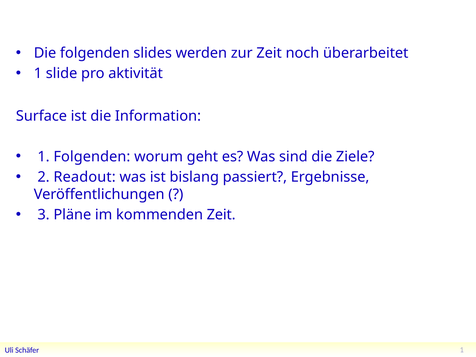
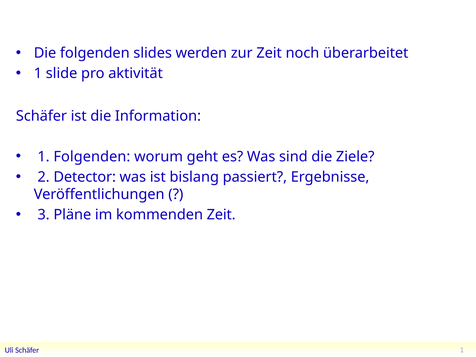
Surface at (41, 116): Surface -> Schäfer
Readout: Readout -> Detector
